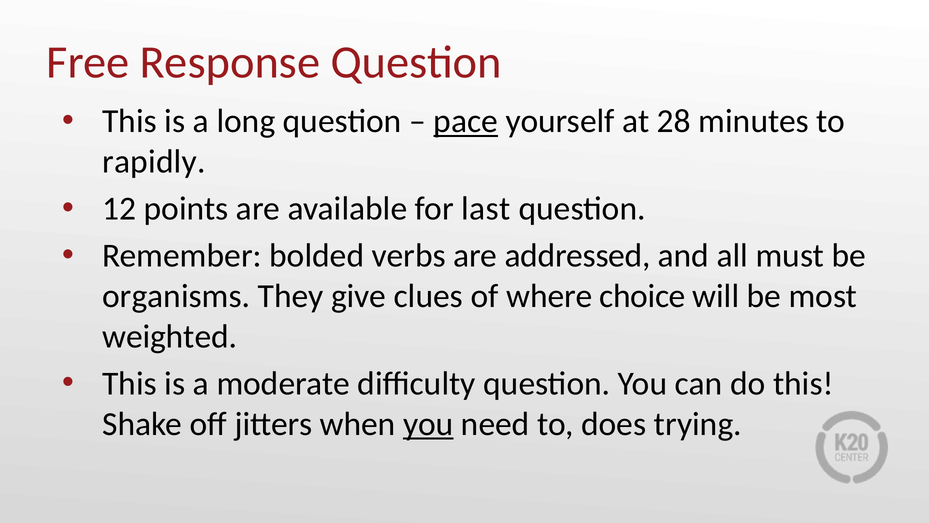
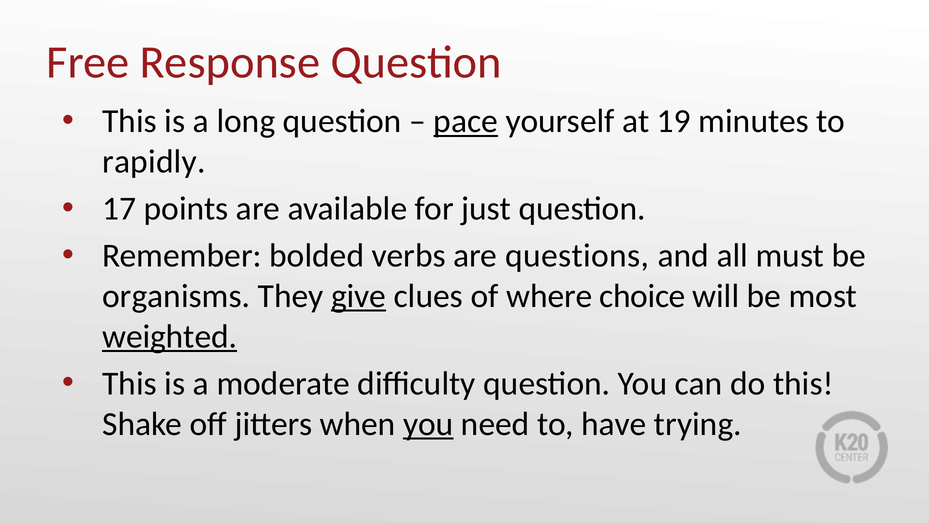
28: 28 -> 19
12: 12 -> 17
last: last -> just
addressed: addressed -> questions
give underline: none -> present
weighted underline: none -> present
does: does -> have
